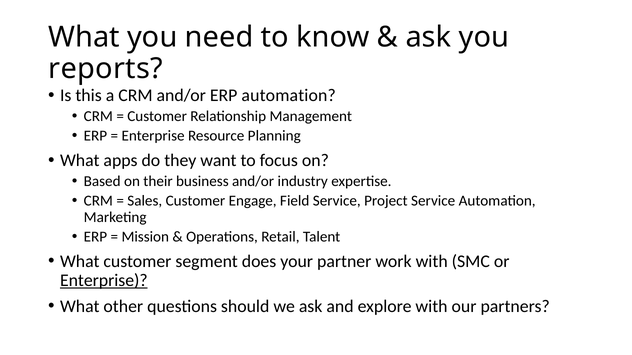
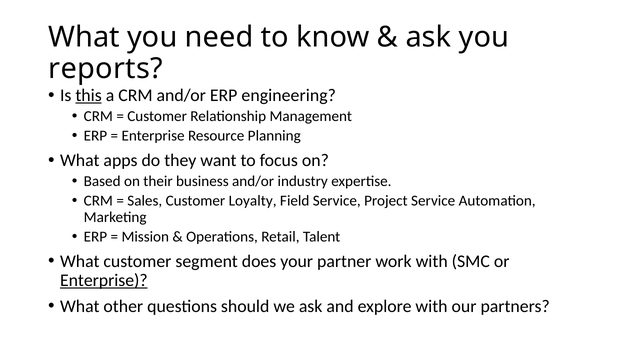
this underline: none -> present
ERP automation: automation -> engineering
Engage: Engage -> Loyalty
